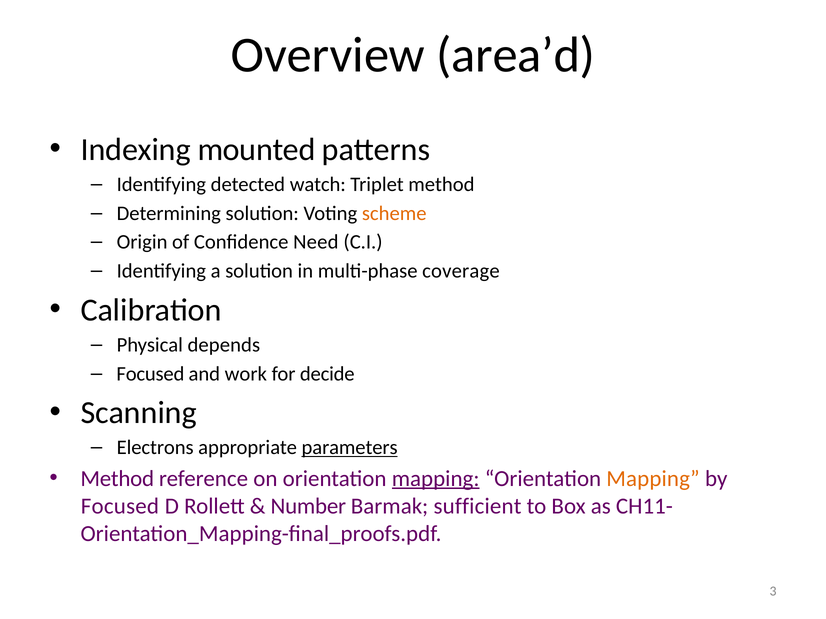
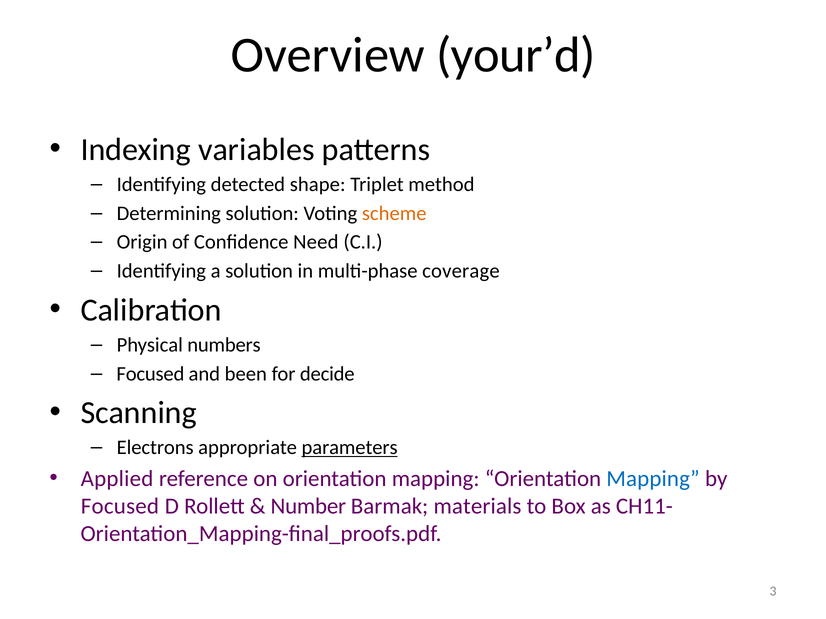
area’d: area’d -> your’d
mounted: mounted -> variables
watch: watch -> shape
depends: depends -> numbers
work: work -> been
Method at (117, 479): Method -> Applied
mapping at (436, 479) underline: present -> none
Mapping at (653, 479) colour: orange -> blue
sufficient: sufficient -> materials
